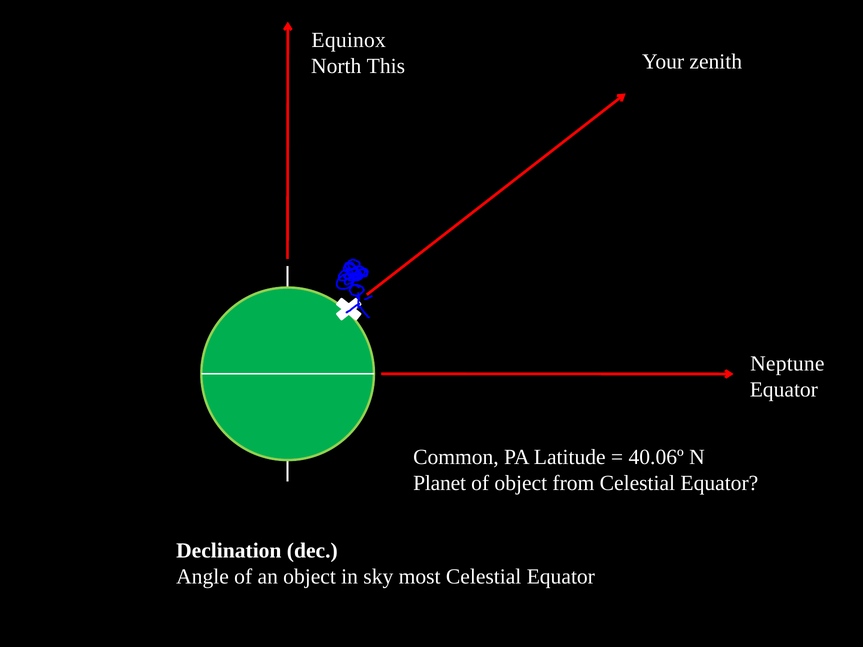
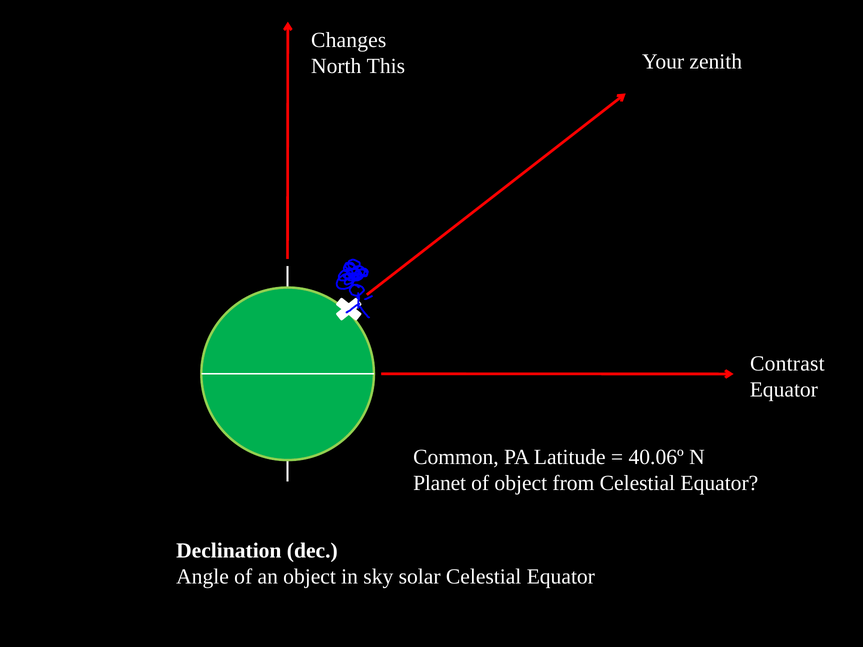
Equinox: Equinox -> Changes
Neptune: Neptune -> Contrast
most: most -> solar
